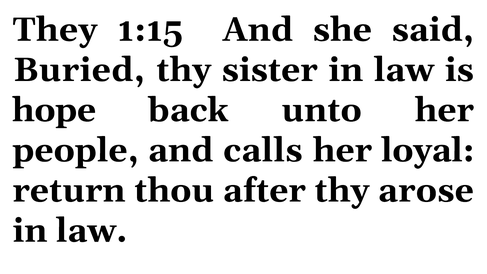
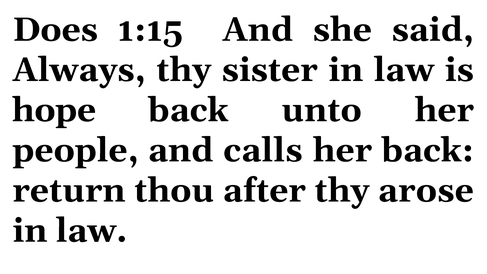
They: They -> Does
Buried: Buried -> Always
her loyal: loyal -> back
